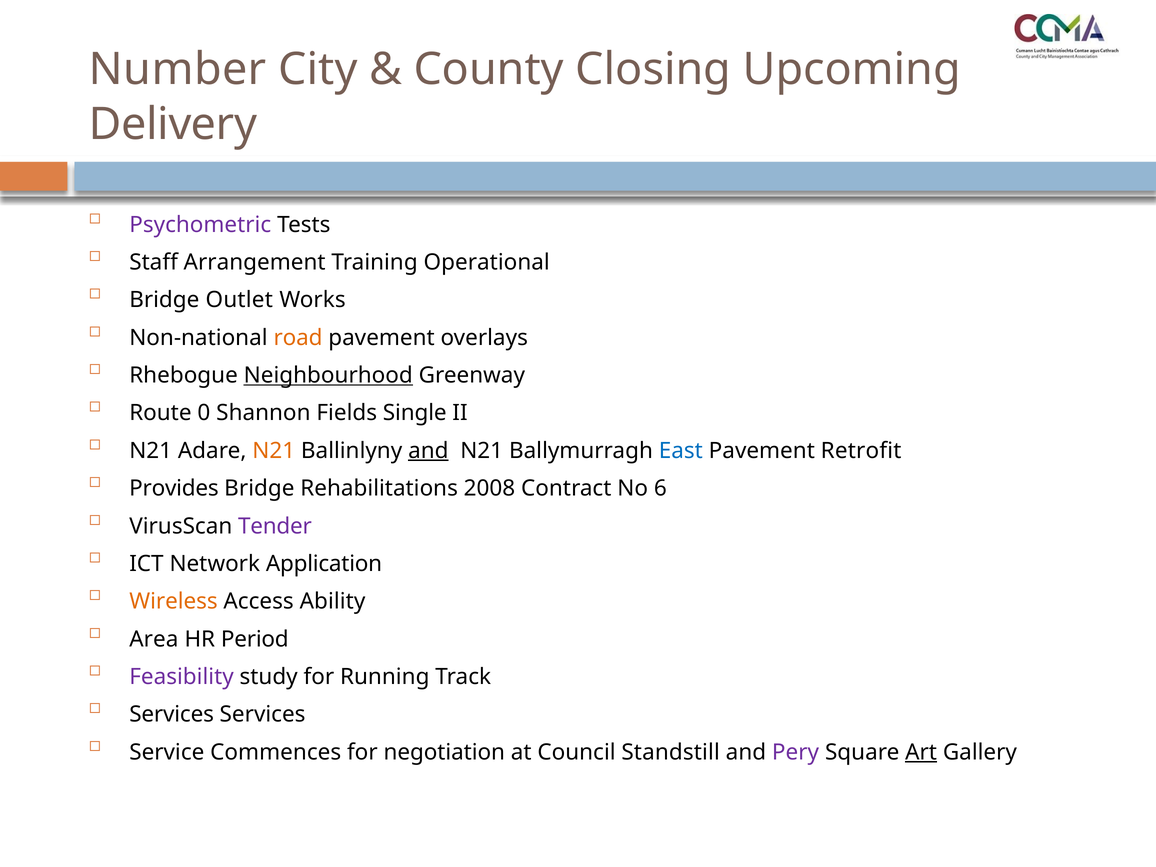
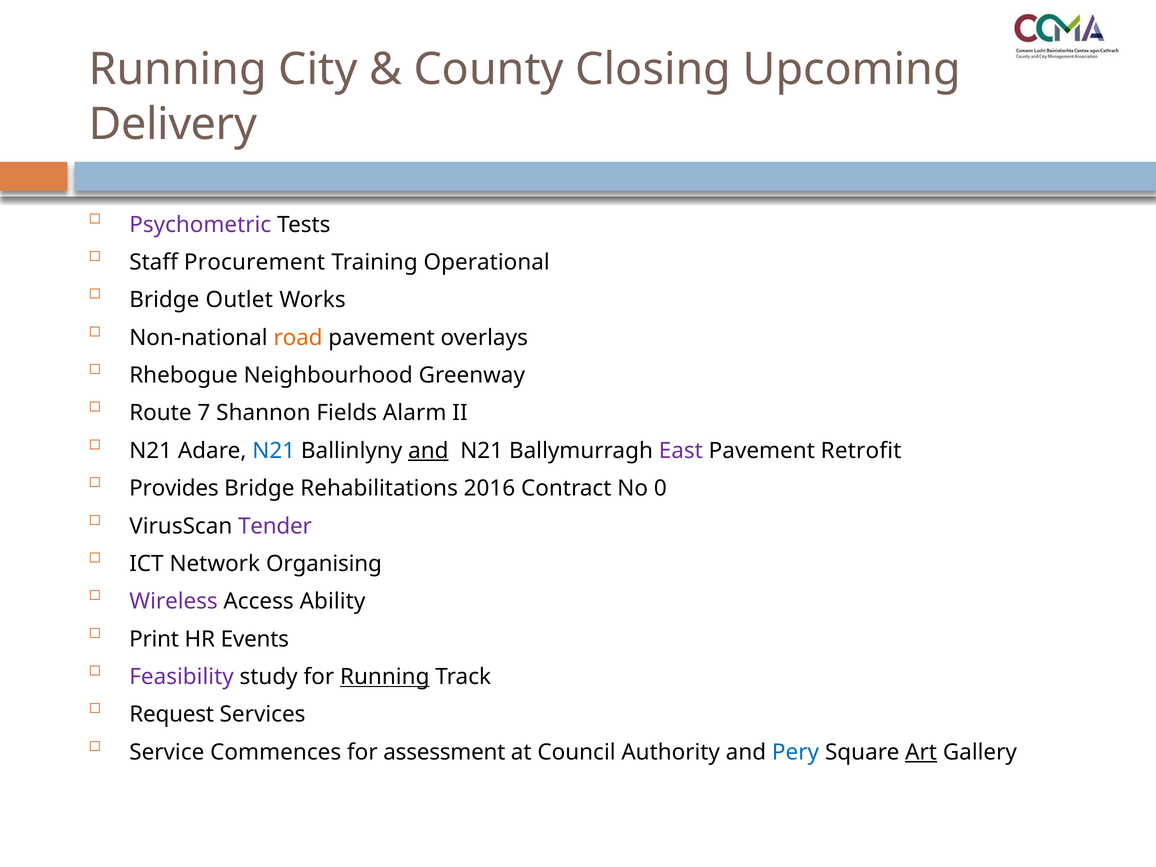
Number at (178, 70): Number -> Running
Arrangement: Arrangement -> Procurement
Neighbourhood underline: present -> none
0: 0 -> 7
Single: Single -> Alarm
N21 at (274, 451) colour: orange -> blue
East colour: blue -> purple
2008: 2008 -> 2016
6: 6 -> 0
Application: Application -> Organising
Wireless colour: orange -> purple
Area: Area -> Print
Period: Period -> Events
Running at (385, 677) underline: none -> present
Services at (172, 715): Services -> Request
negotiation: negotiation -> assessment
Standstill: Standstill -> Authority
Pery colour: purple -> blue
